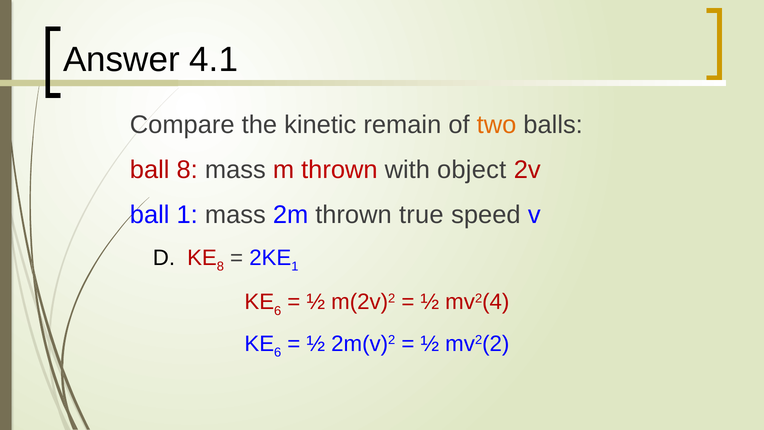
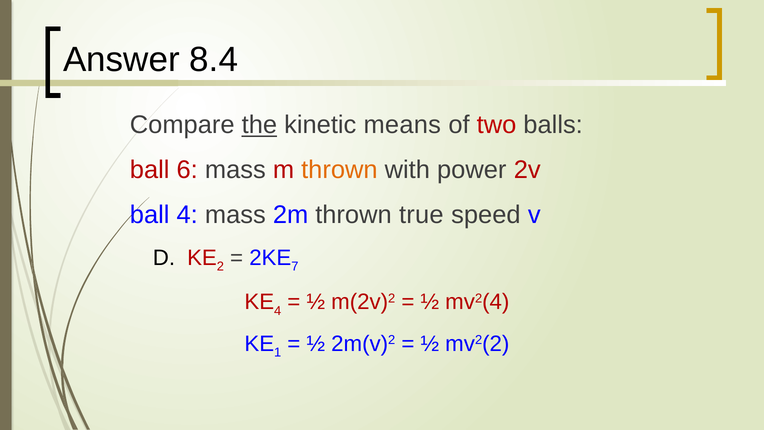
4.1: 4.1 -> 8.4
the underline: none -> present
remain: remain -> means
two colour: orange -> red
ball 8: 8 -> 6
thrown at (339, 170) colour: red -> orange
object: object -> power
ball 1: 1 -> 4
8 at (220, 266): 8 -> 2
1 at (295, 266): 1 -> 7
6 at (278, 311): 6 -> 4
6 at (278, 352): 6 -> 1
